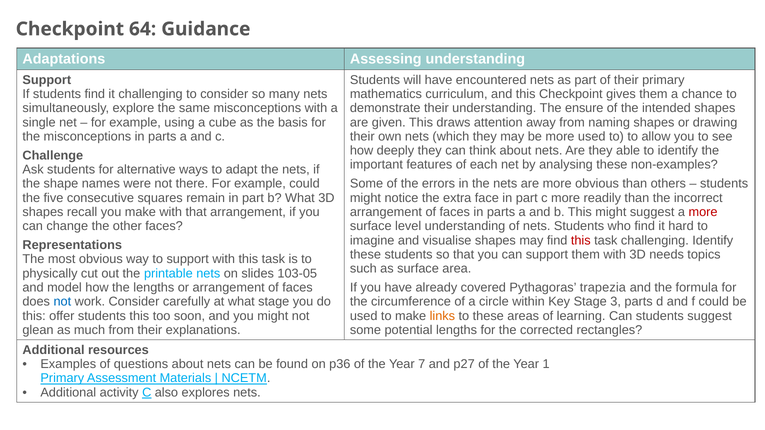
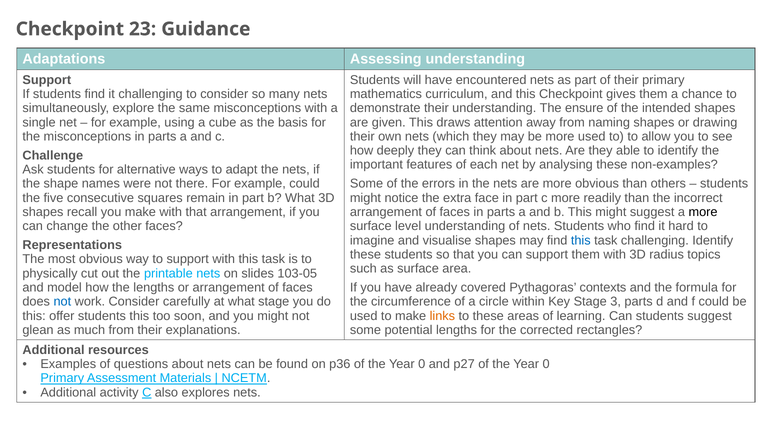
64: 64 -> 23
more at (703, 212) colour: red -> black
this at (581, 241) colour: red -> blue
needs: needs -> radius
trapezia: trapezia -> contexts
7 at (422, 364): 7 -> 0
1 at (546, 364): 1 -> 0
